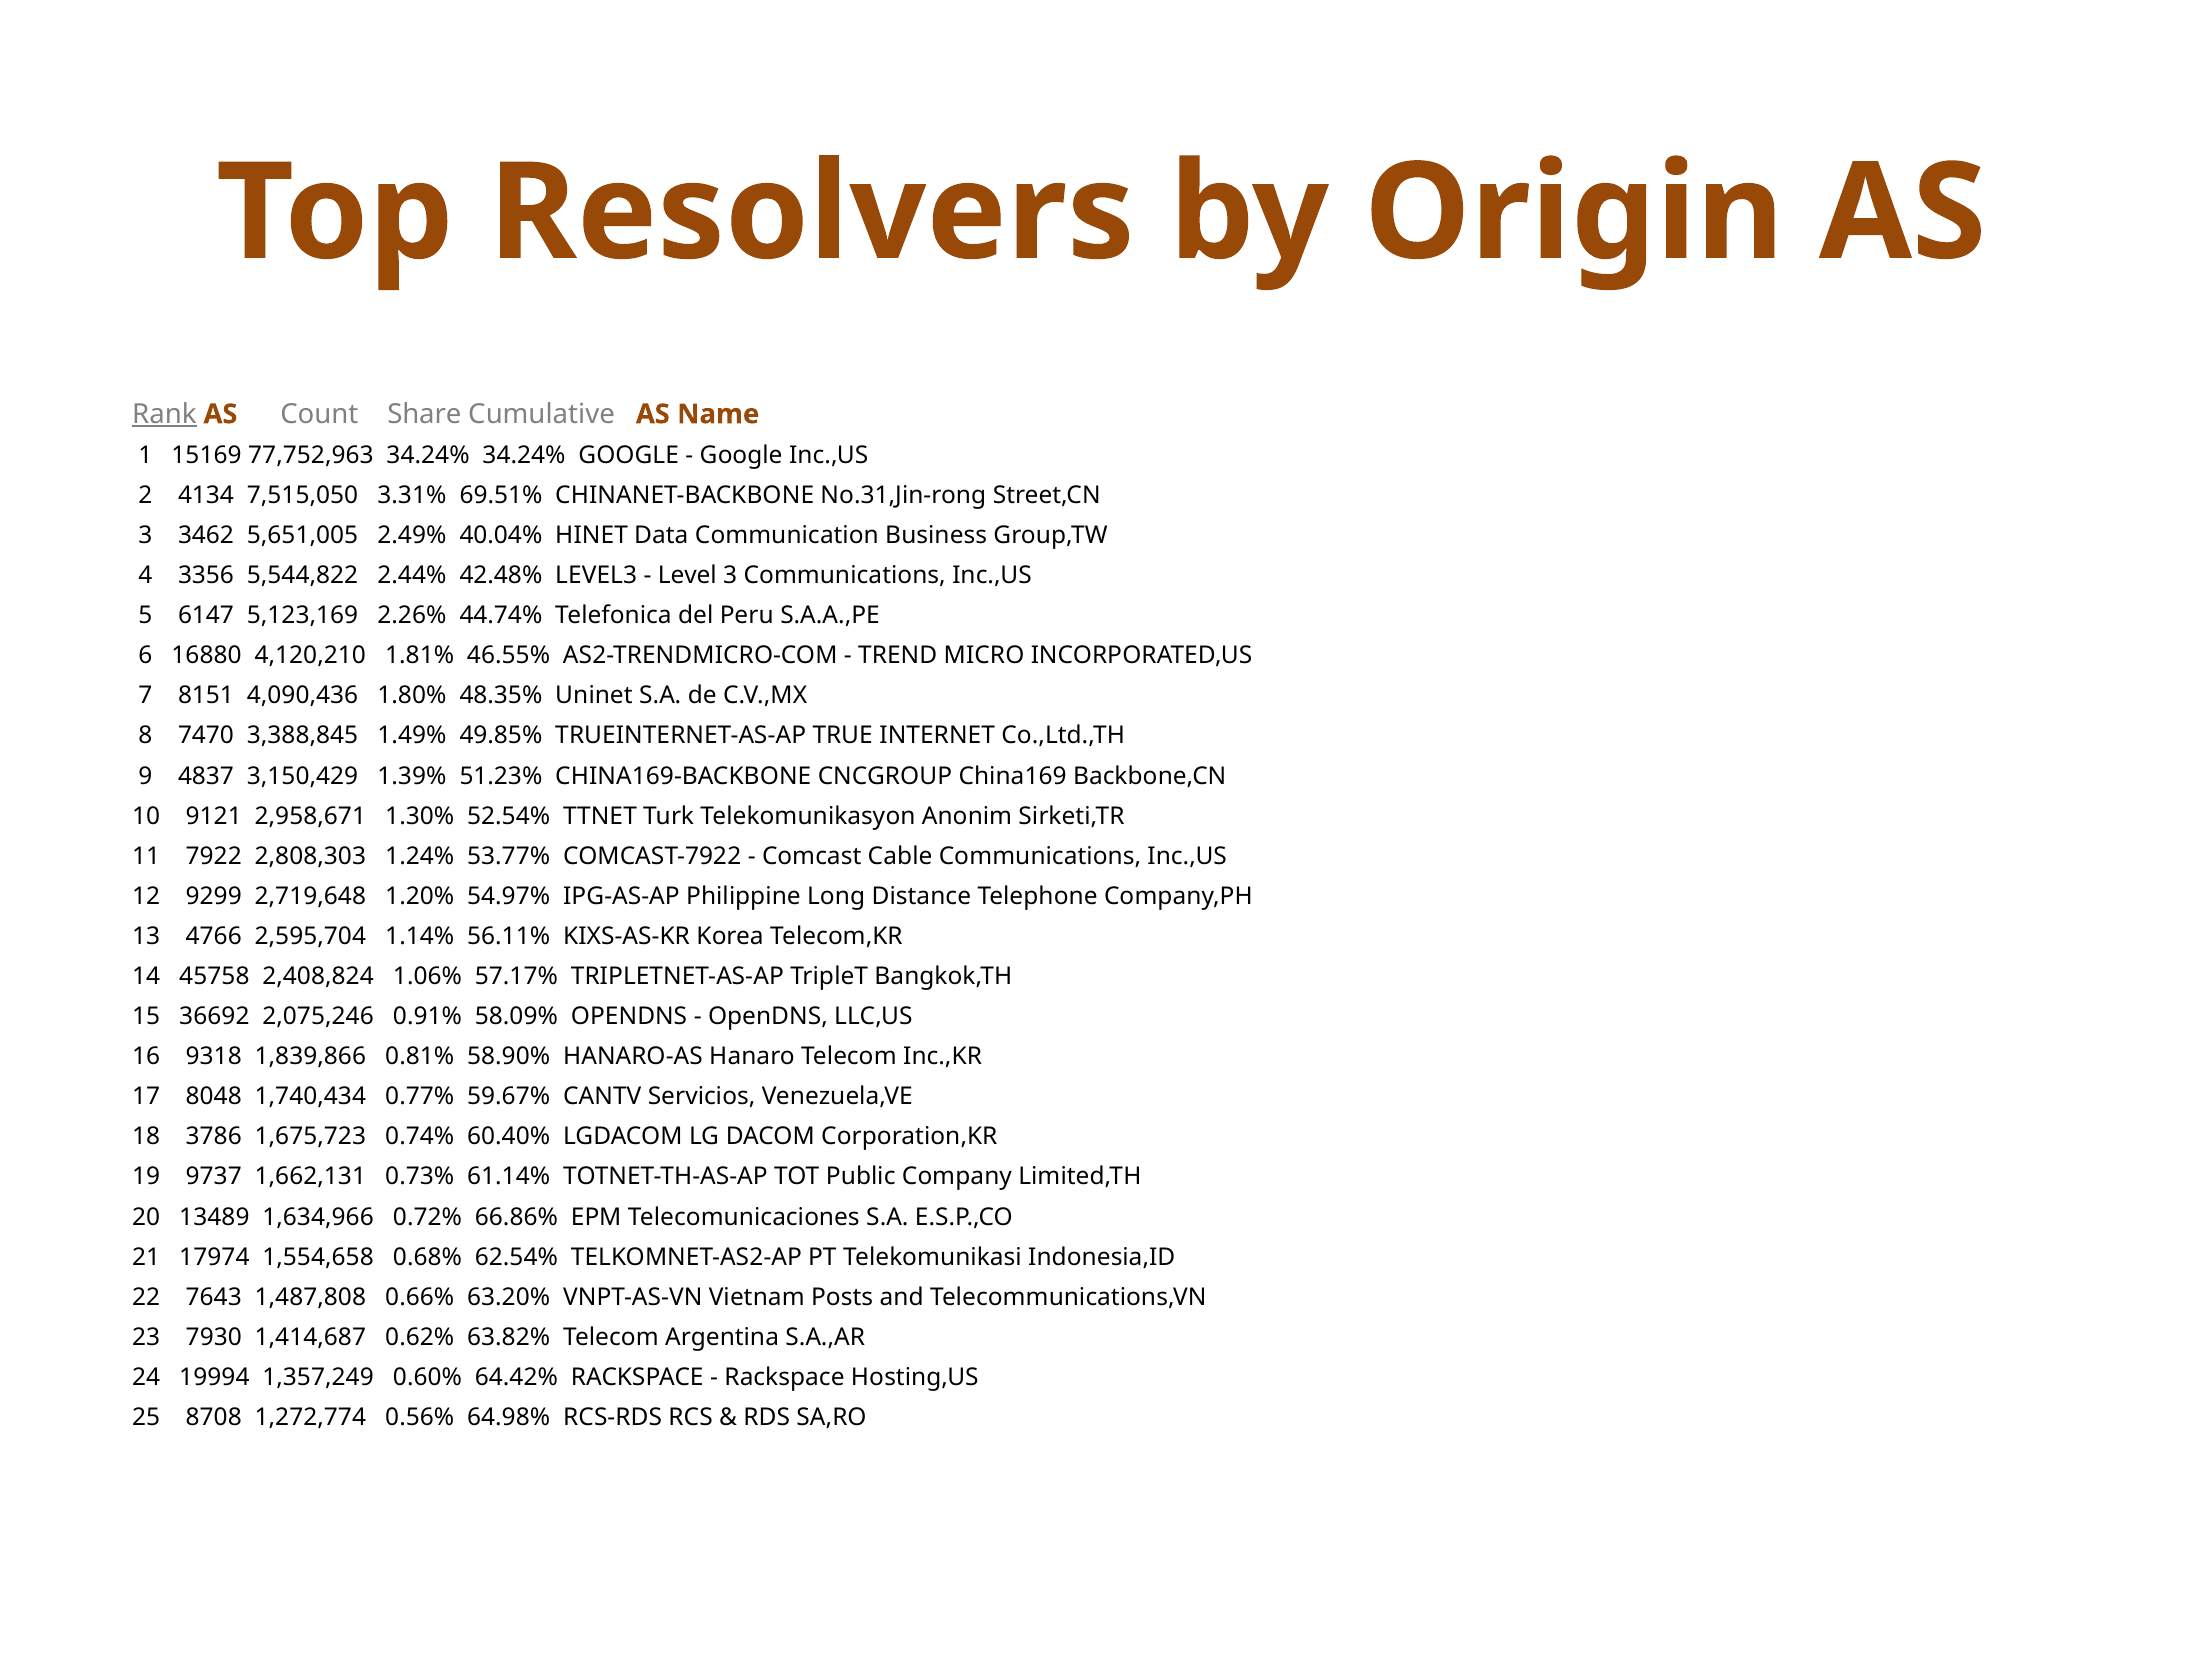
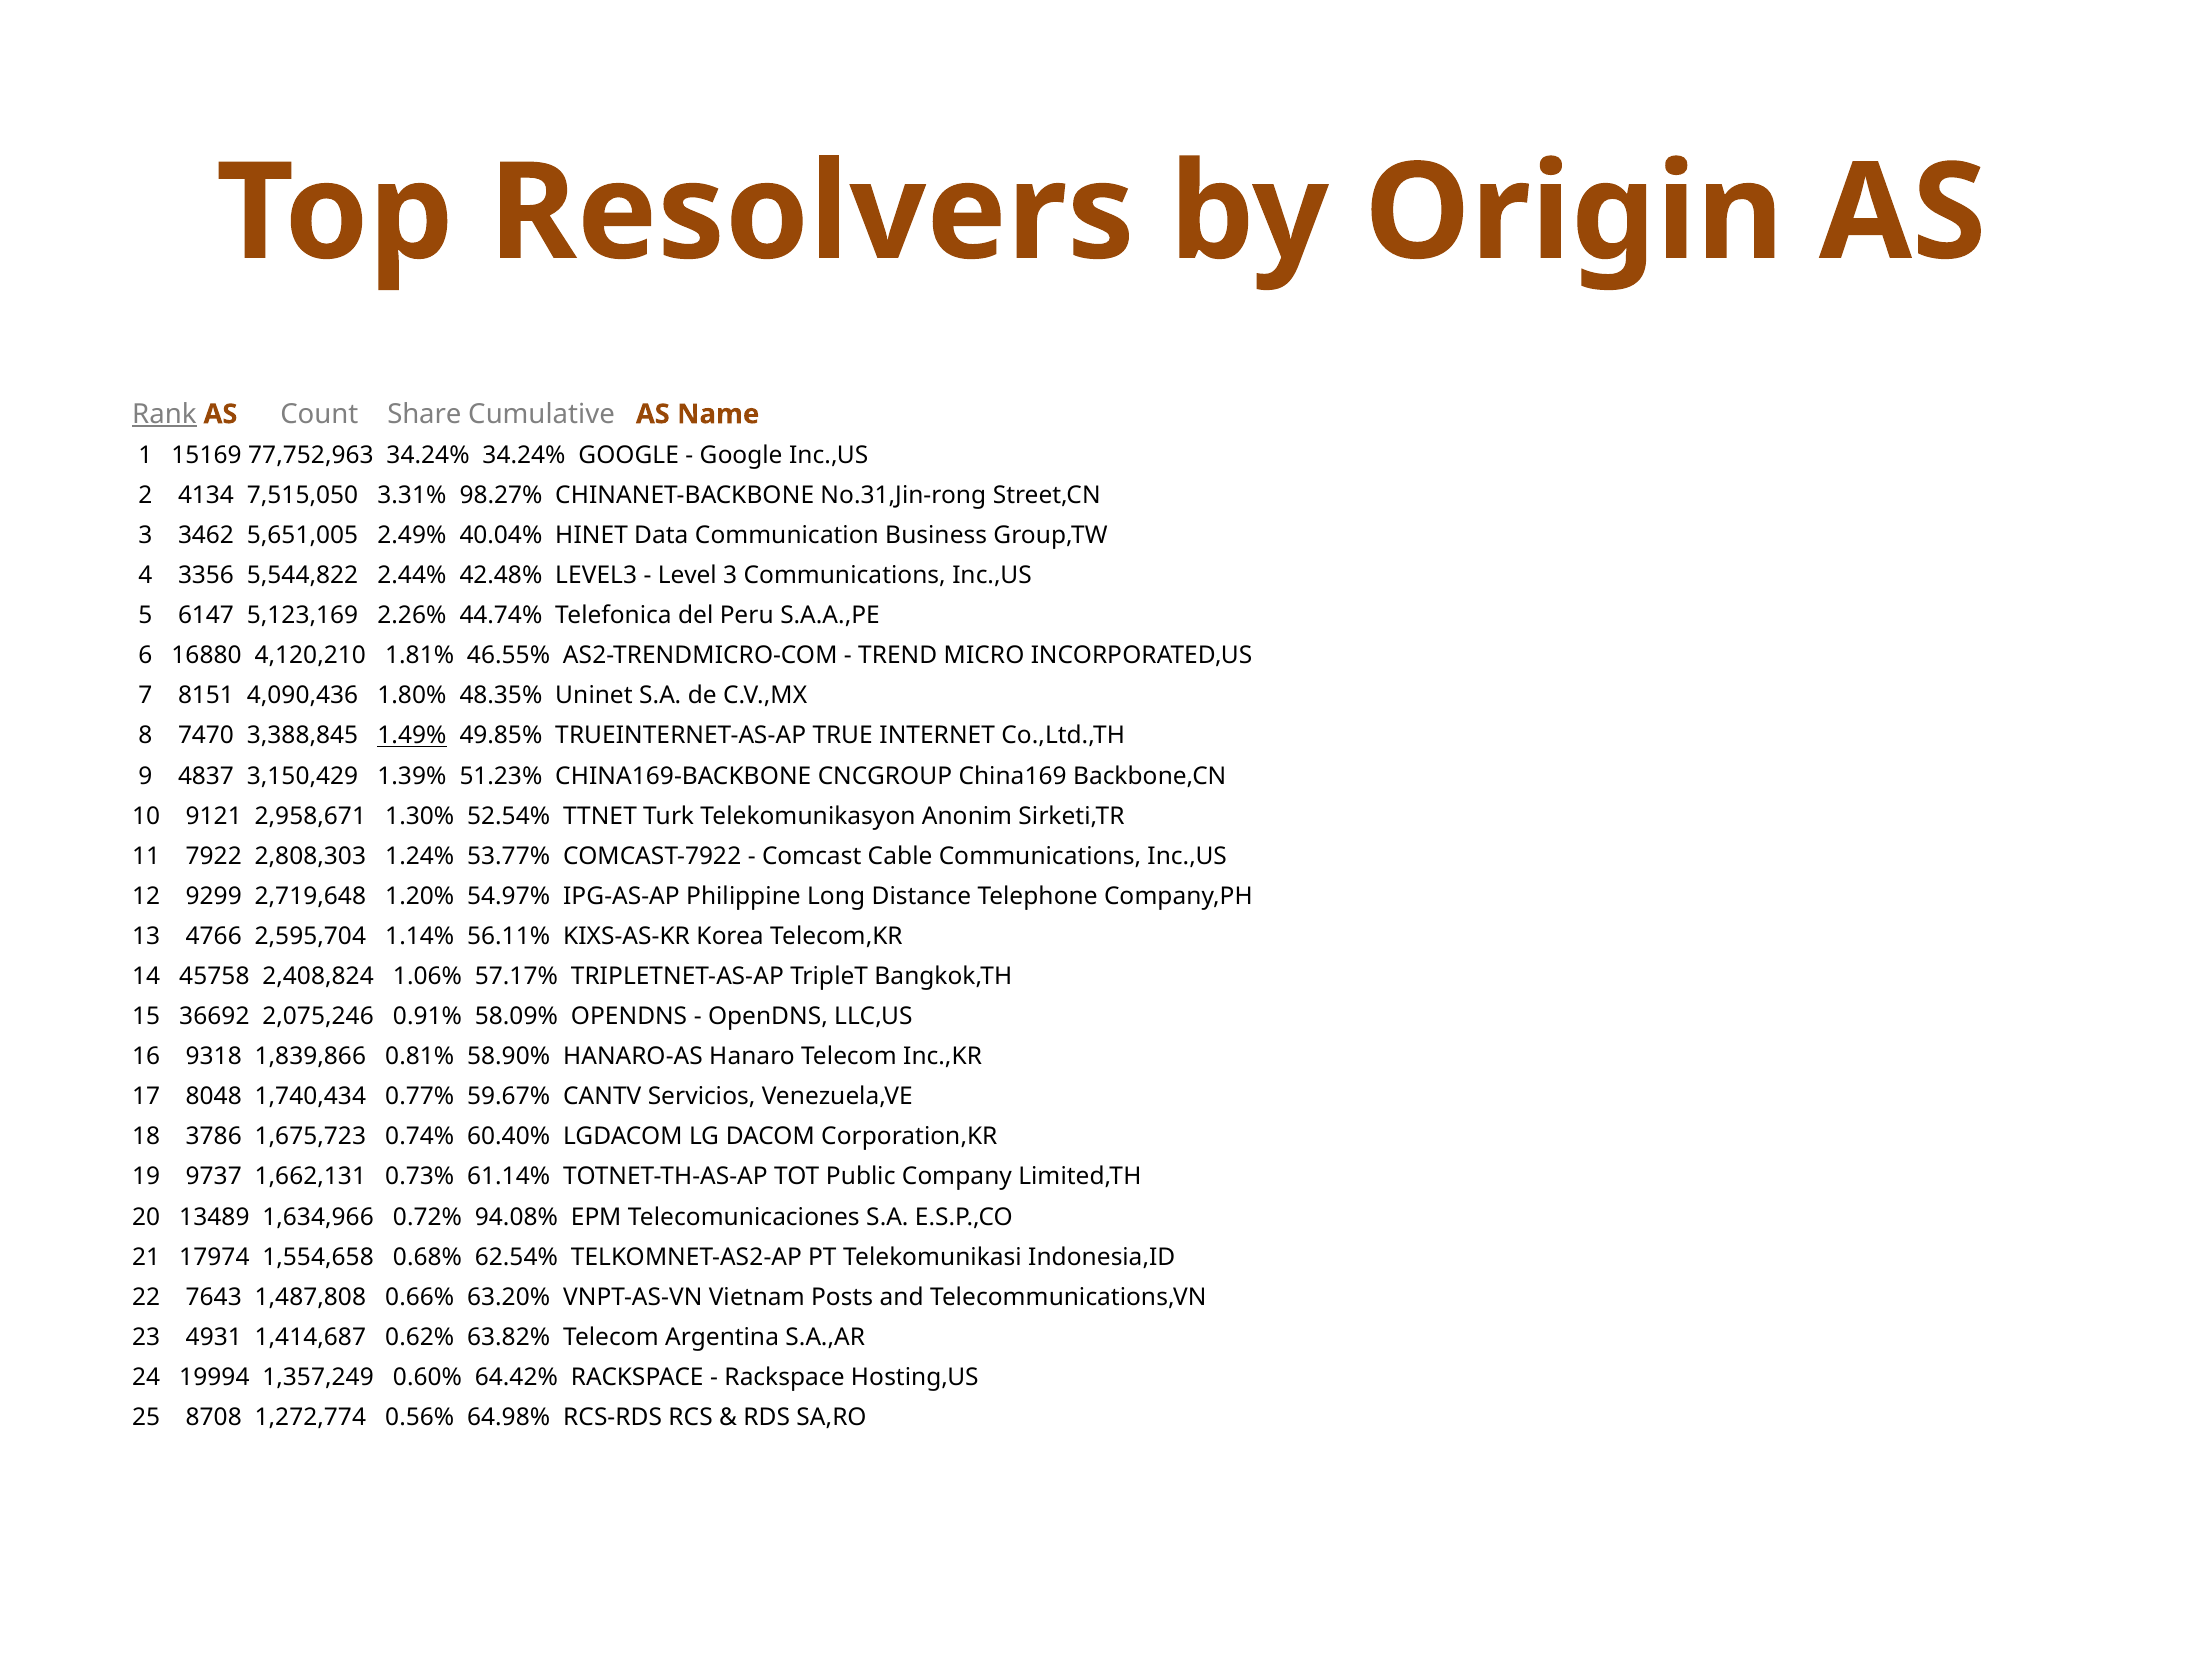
69.51%: 69.51% -> 98.27%
1.49% underline: none -> present
66.86%: 66.86% -> 94.08%
7930: 7930 -> 4931
